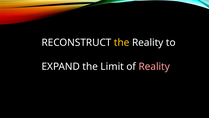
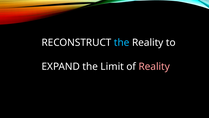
the at (122, 42) colour: yellow -> light blue
